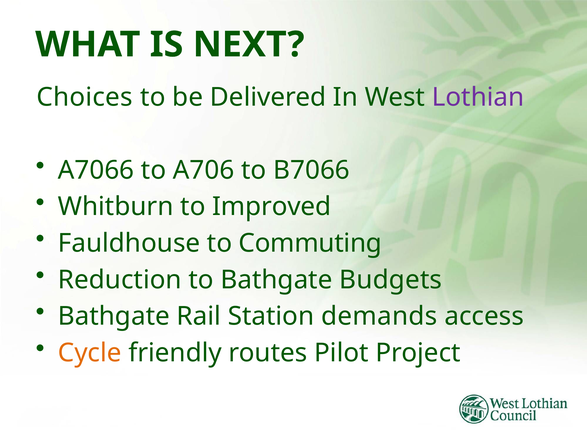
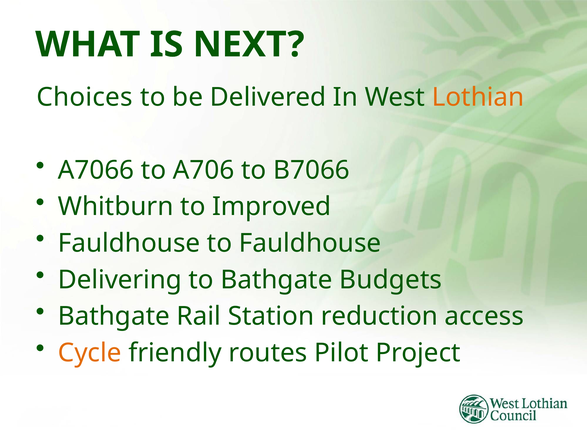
Lothian colour: purple -> orange
to Commuting: Commuting -> Fauldhouse
Reduction: Reduction -> Delivering
demands: demands -> reduction
